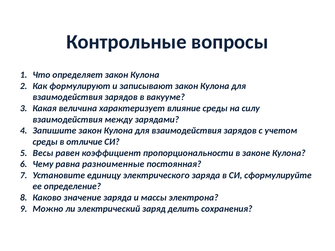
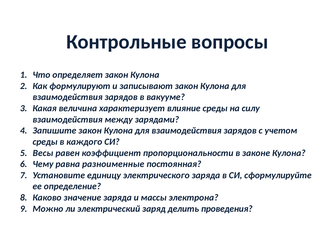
отличие: отличие -> каждого
сохранения: сохранения -> проведения
